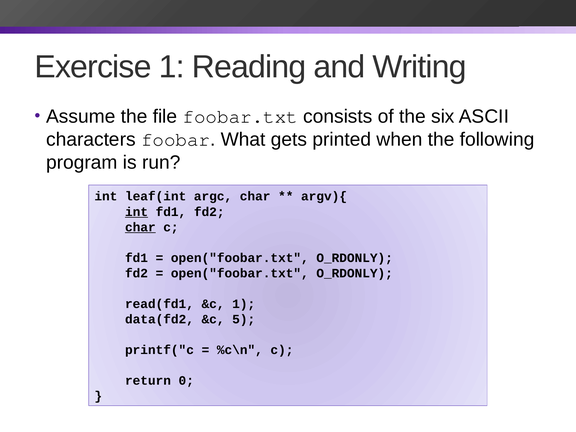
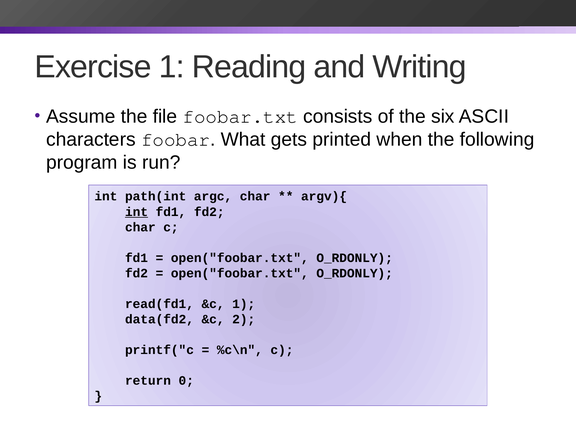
leaf(int: leaf(int -> path(int
char at (140, 227) underline: present -> none
5: 5 -> 2
